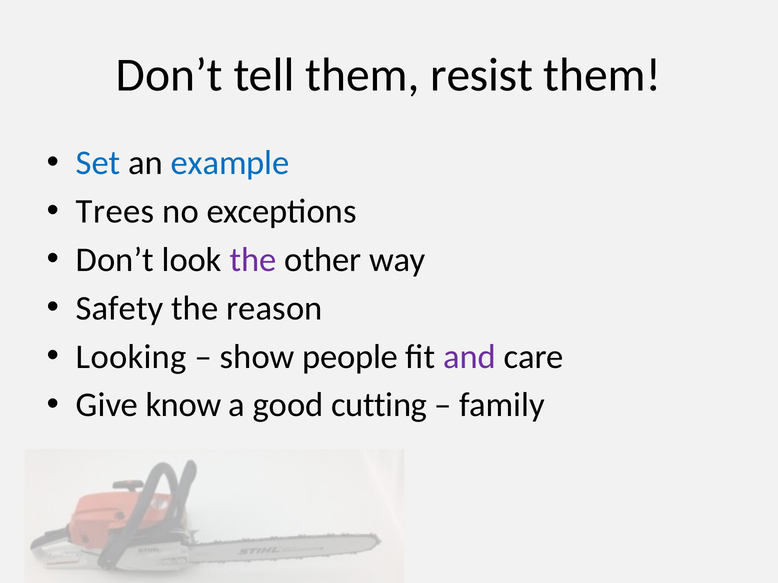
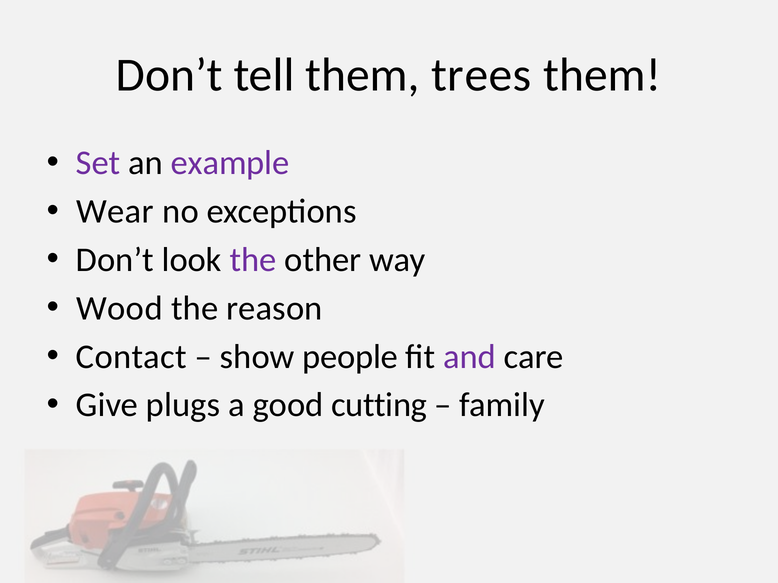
resist: resist -> trees
Set colour: blue -> purple
example colour: blue -> purple
Trees: Trees -> Wear
Safety: Safety -> Wood
Looking: Looking -> Contact
know: know -> plugs
